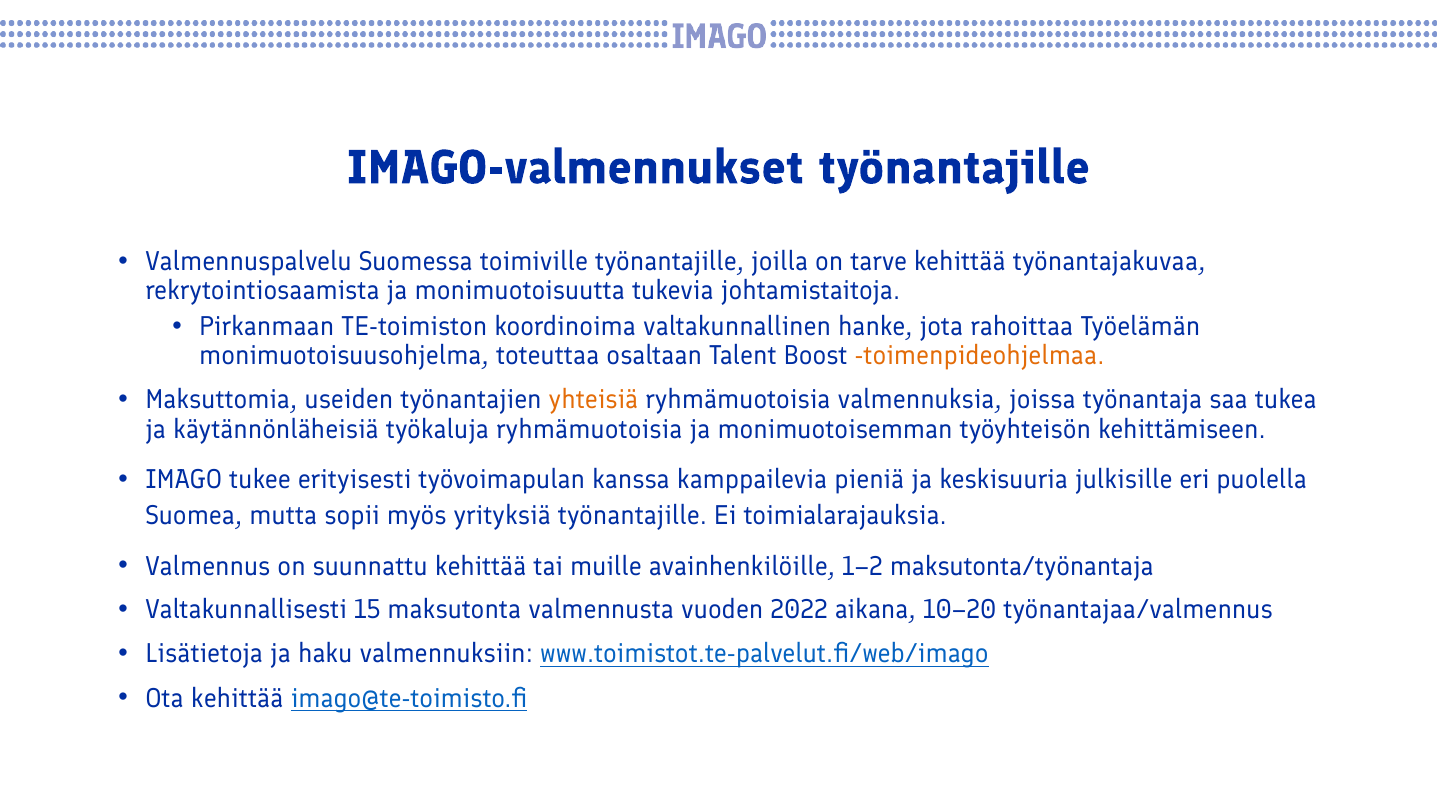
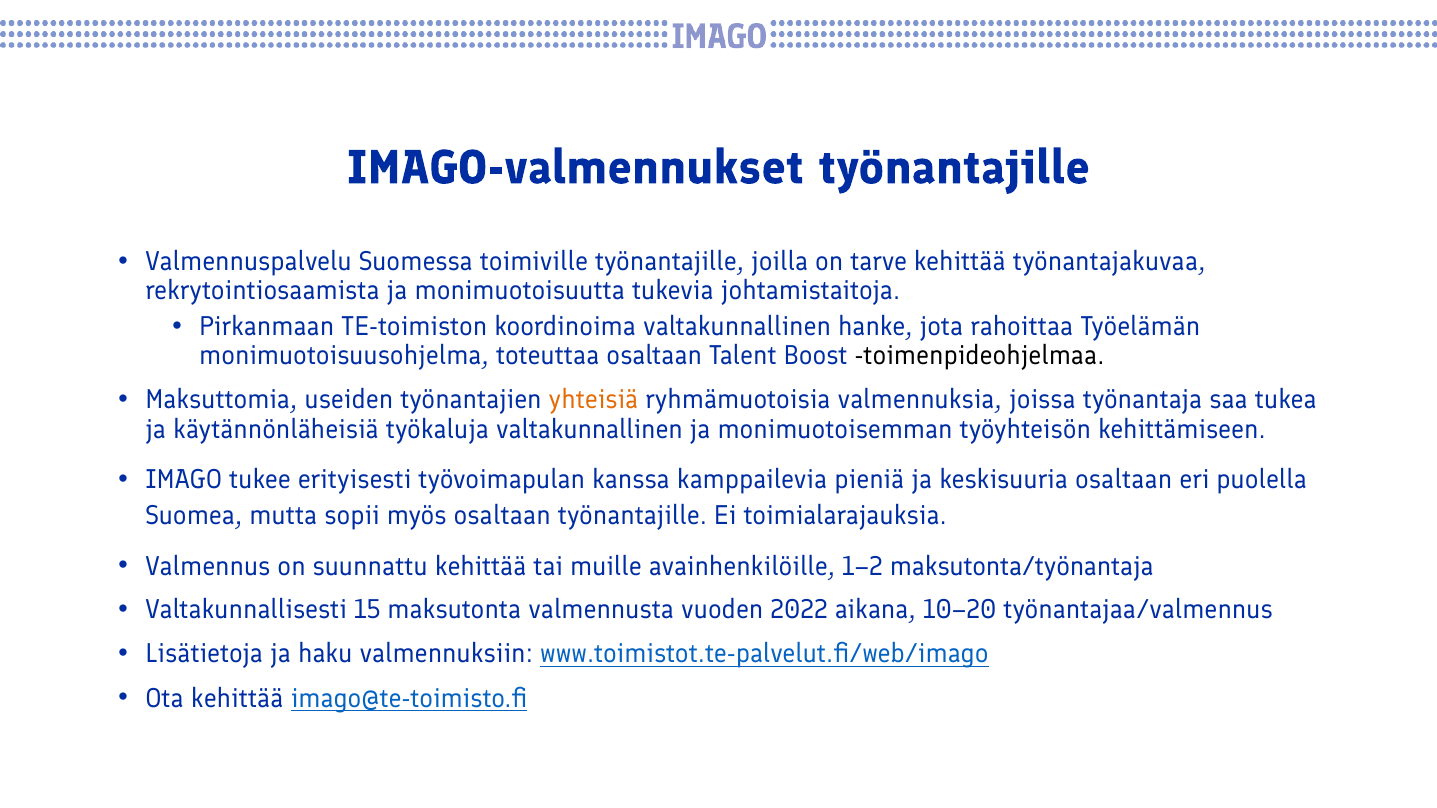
toimenpideohjelmaa colour: orange -> black
työkaluja ryhmämuotoisia: ryhmämuotoisia -> valtakunnallinen
keskisuuria julkisille: julkisille -> osaltaan
myös yrityksiä: yrityksiä -> osaltaan
